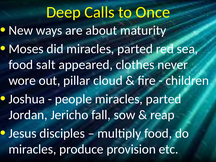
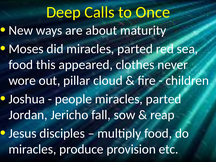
salt: salt -> this
